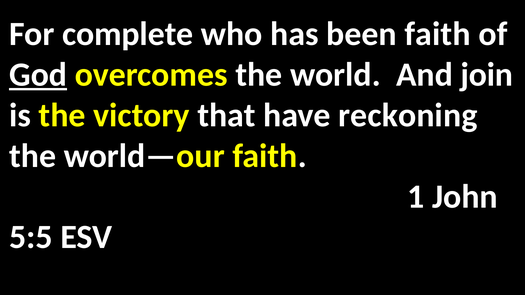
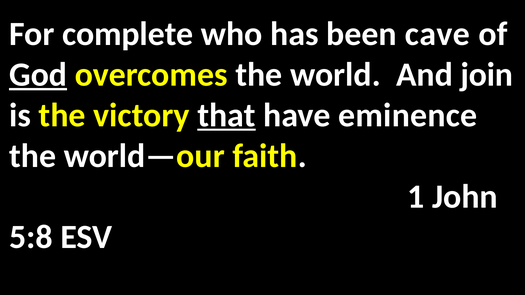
been faith: faith -> cave
that underline: none -> present
reckoning: reckoning -> eminence
5:5: 5:5 -> 5:8
